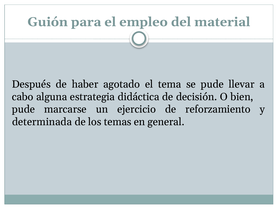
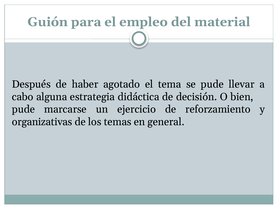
determinada: determinada -> organizativas
